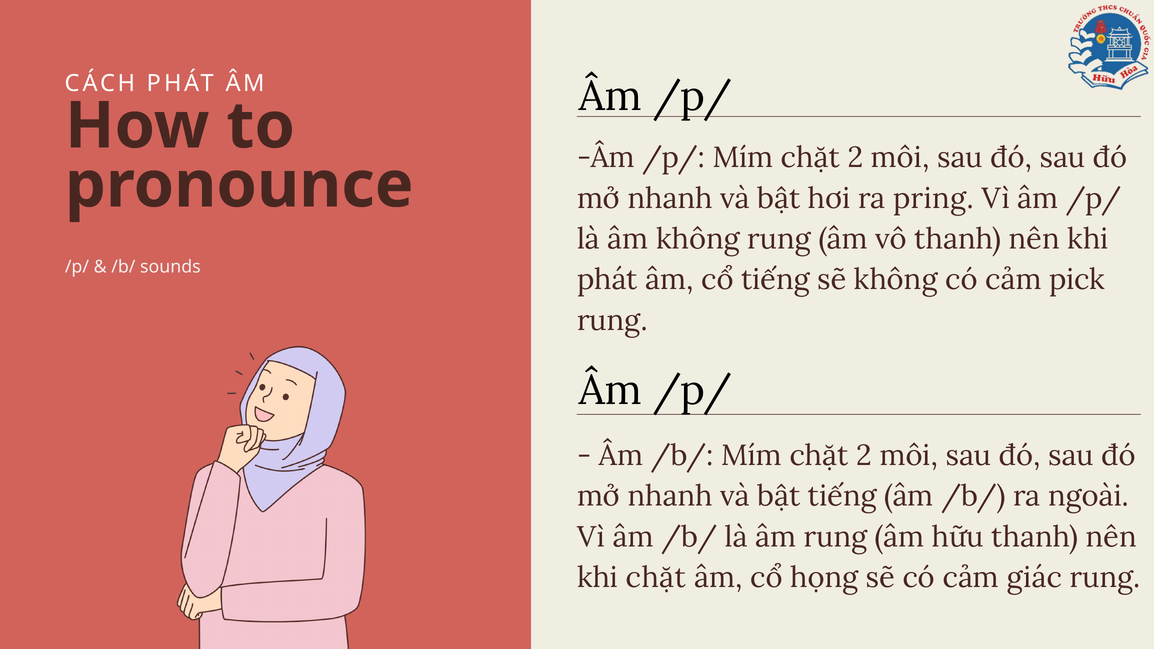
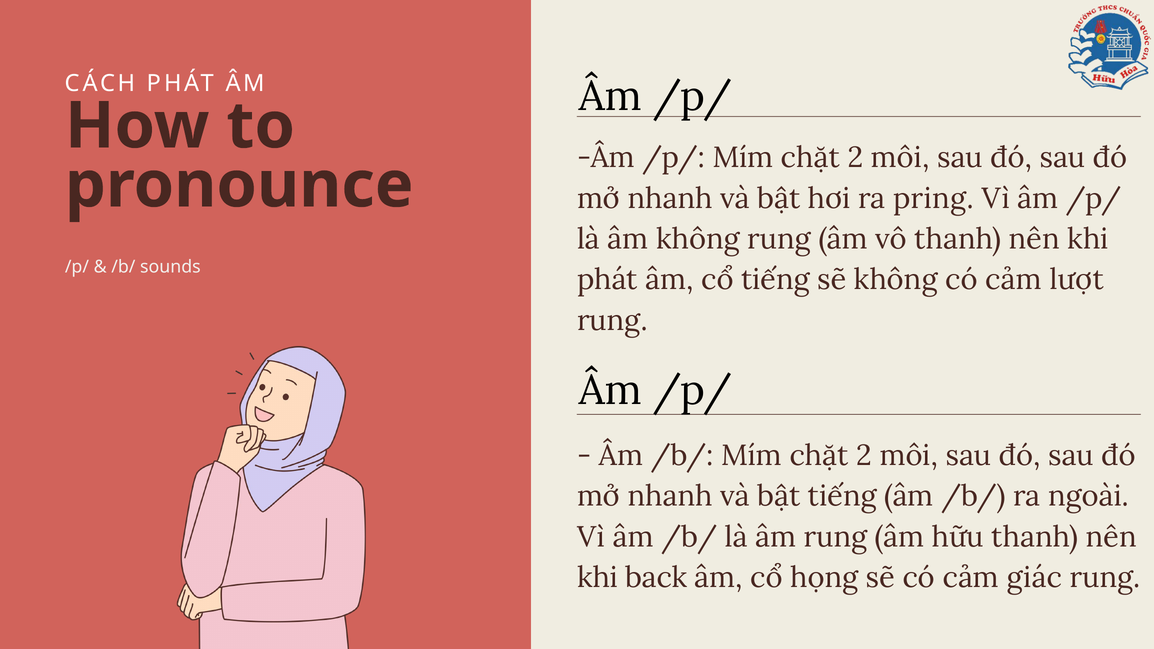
pick: pick -> lượt
khi chặt: chặt -> back
